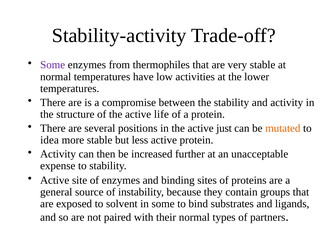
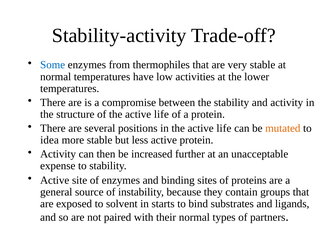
Some at (53, 65) colour: purple -> blue
in the active just: just -> life
in some: some -> starts
